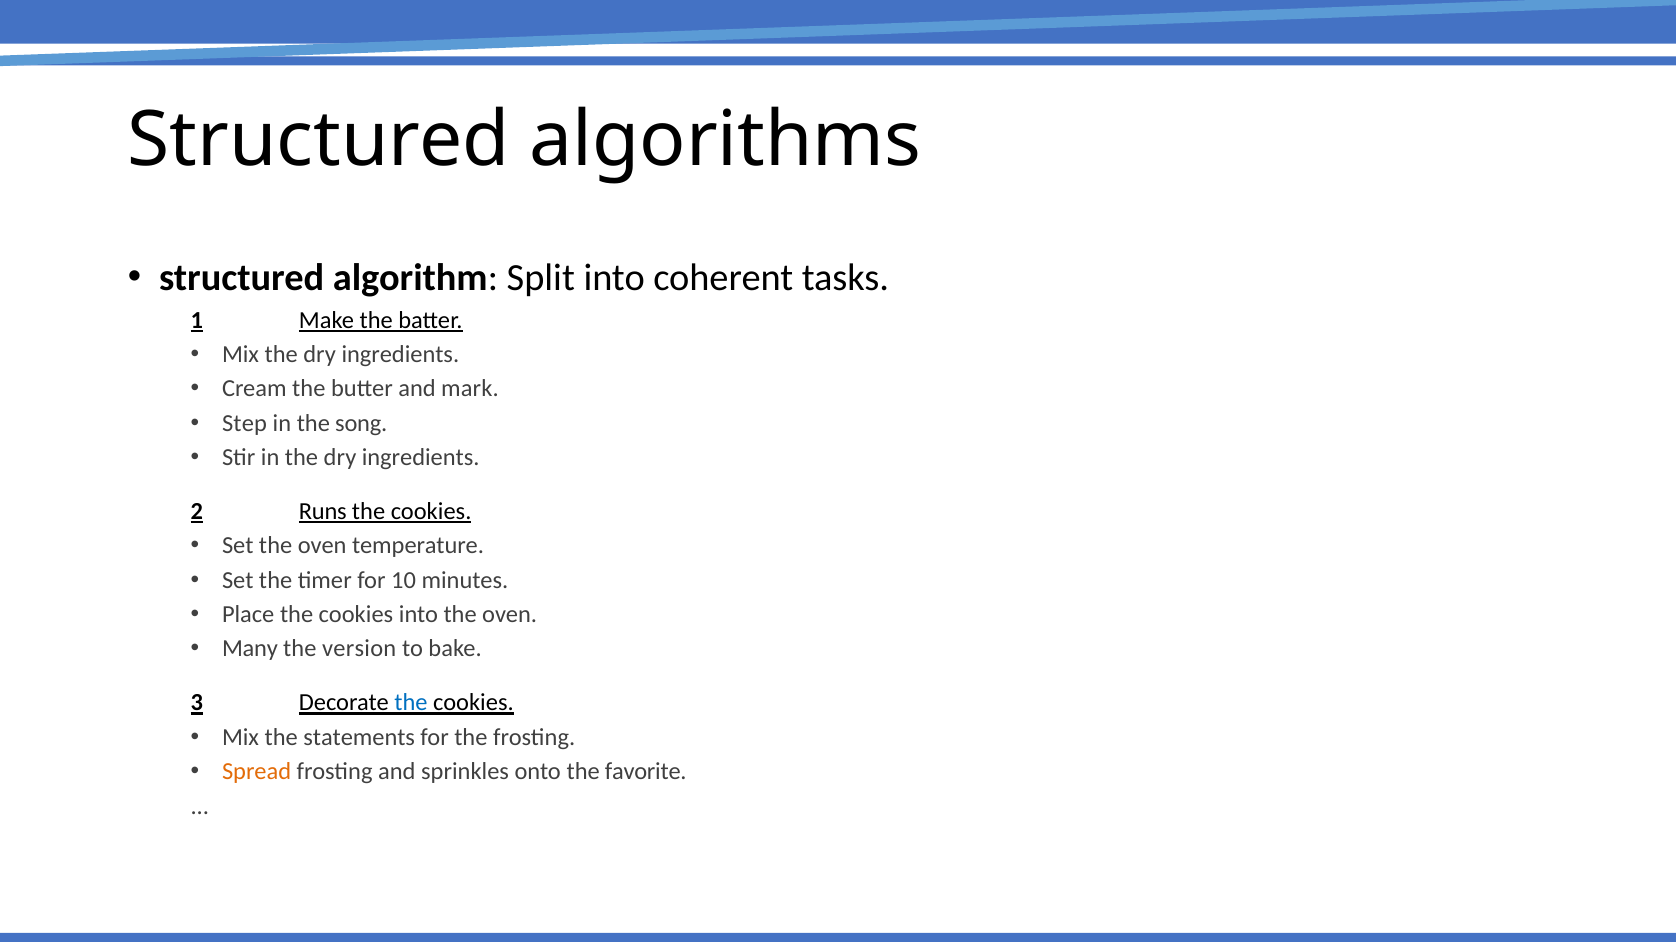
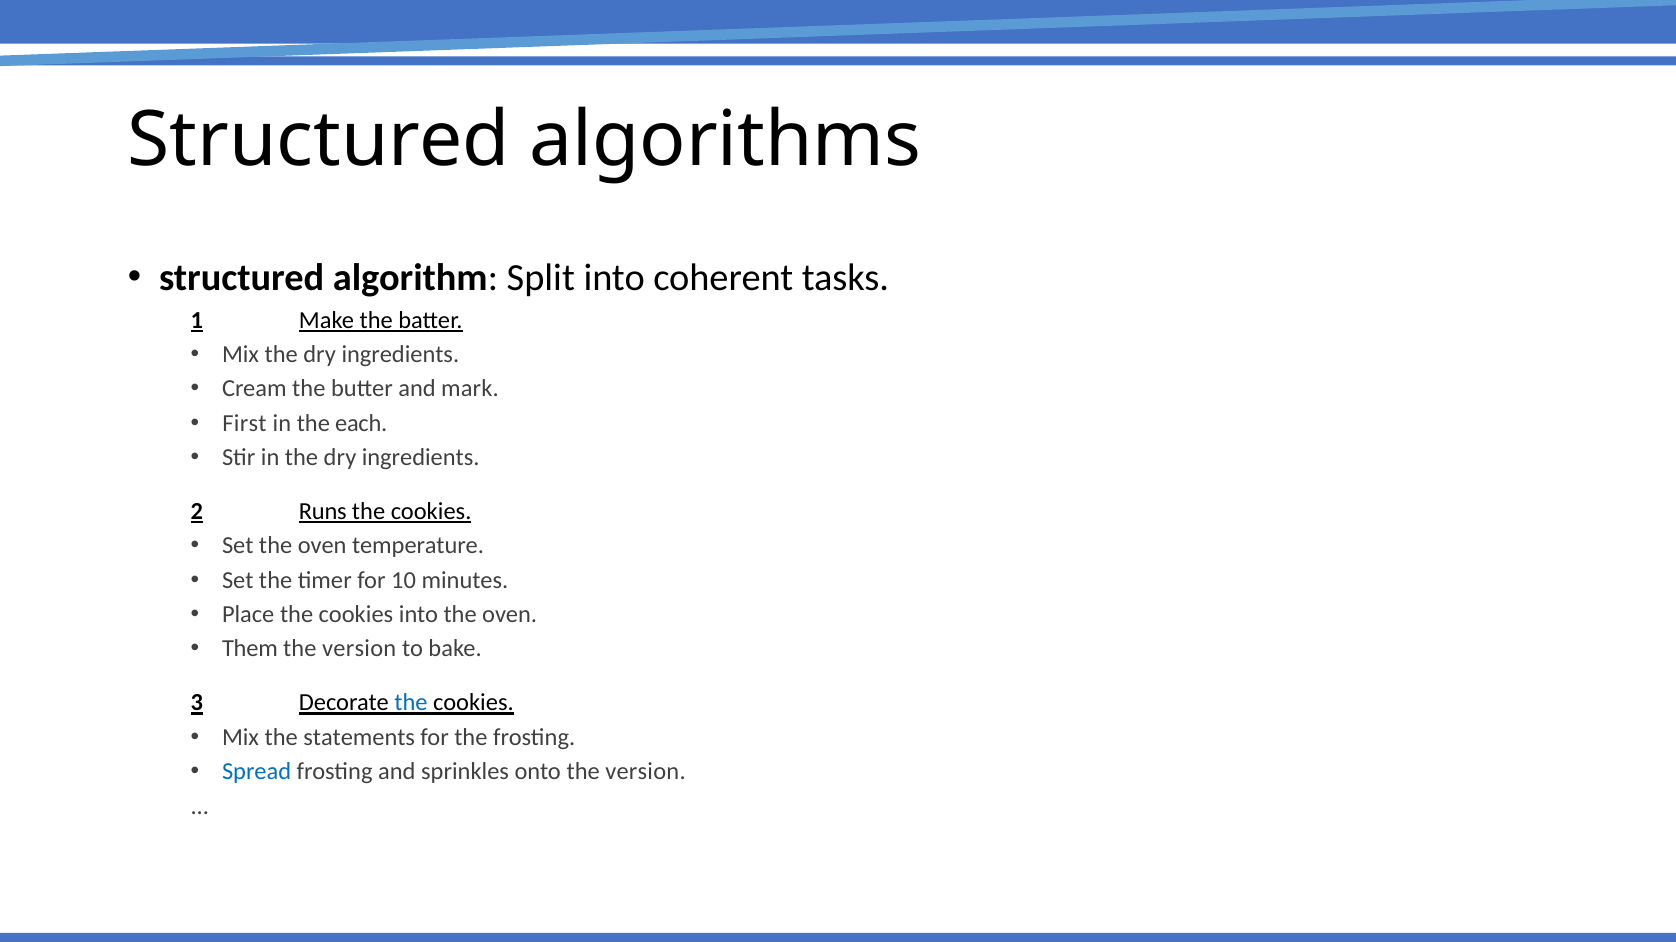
Step: Step -> First
song: song -> each
Many: Many -> Them
Spread colour: orange -> blue
onto the favorite: favorite -> version
